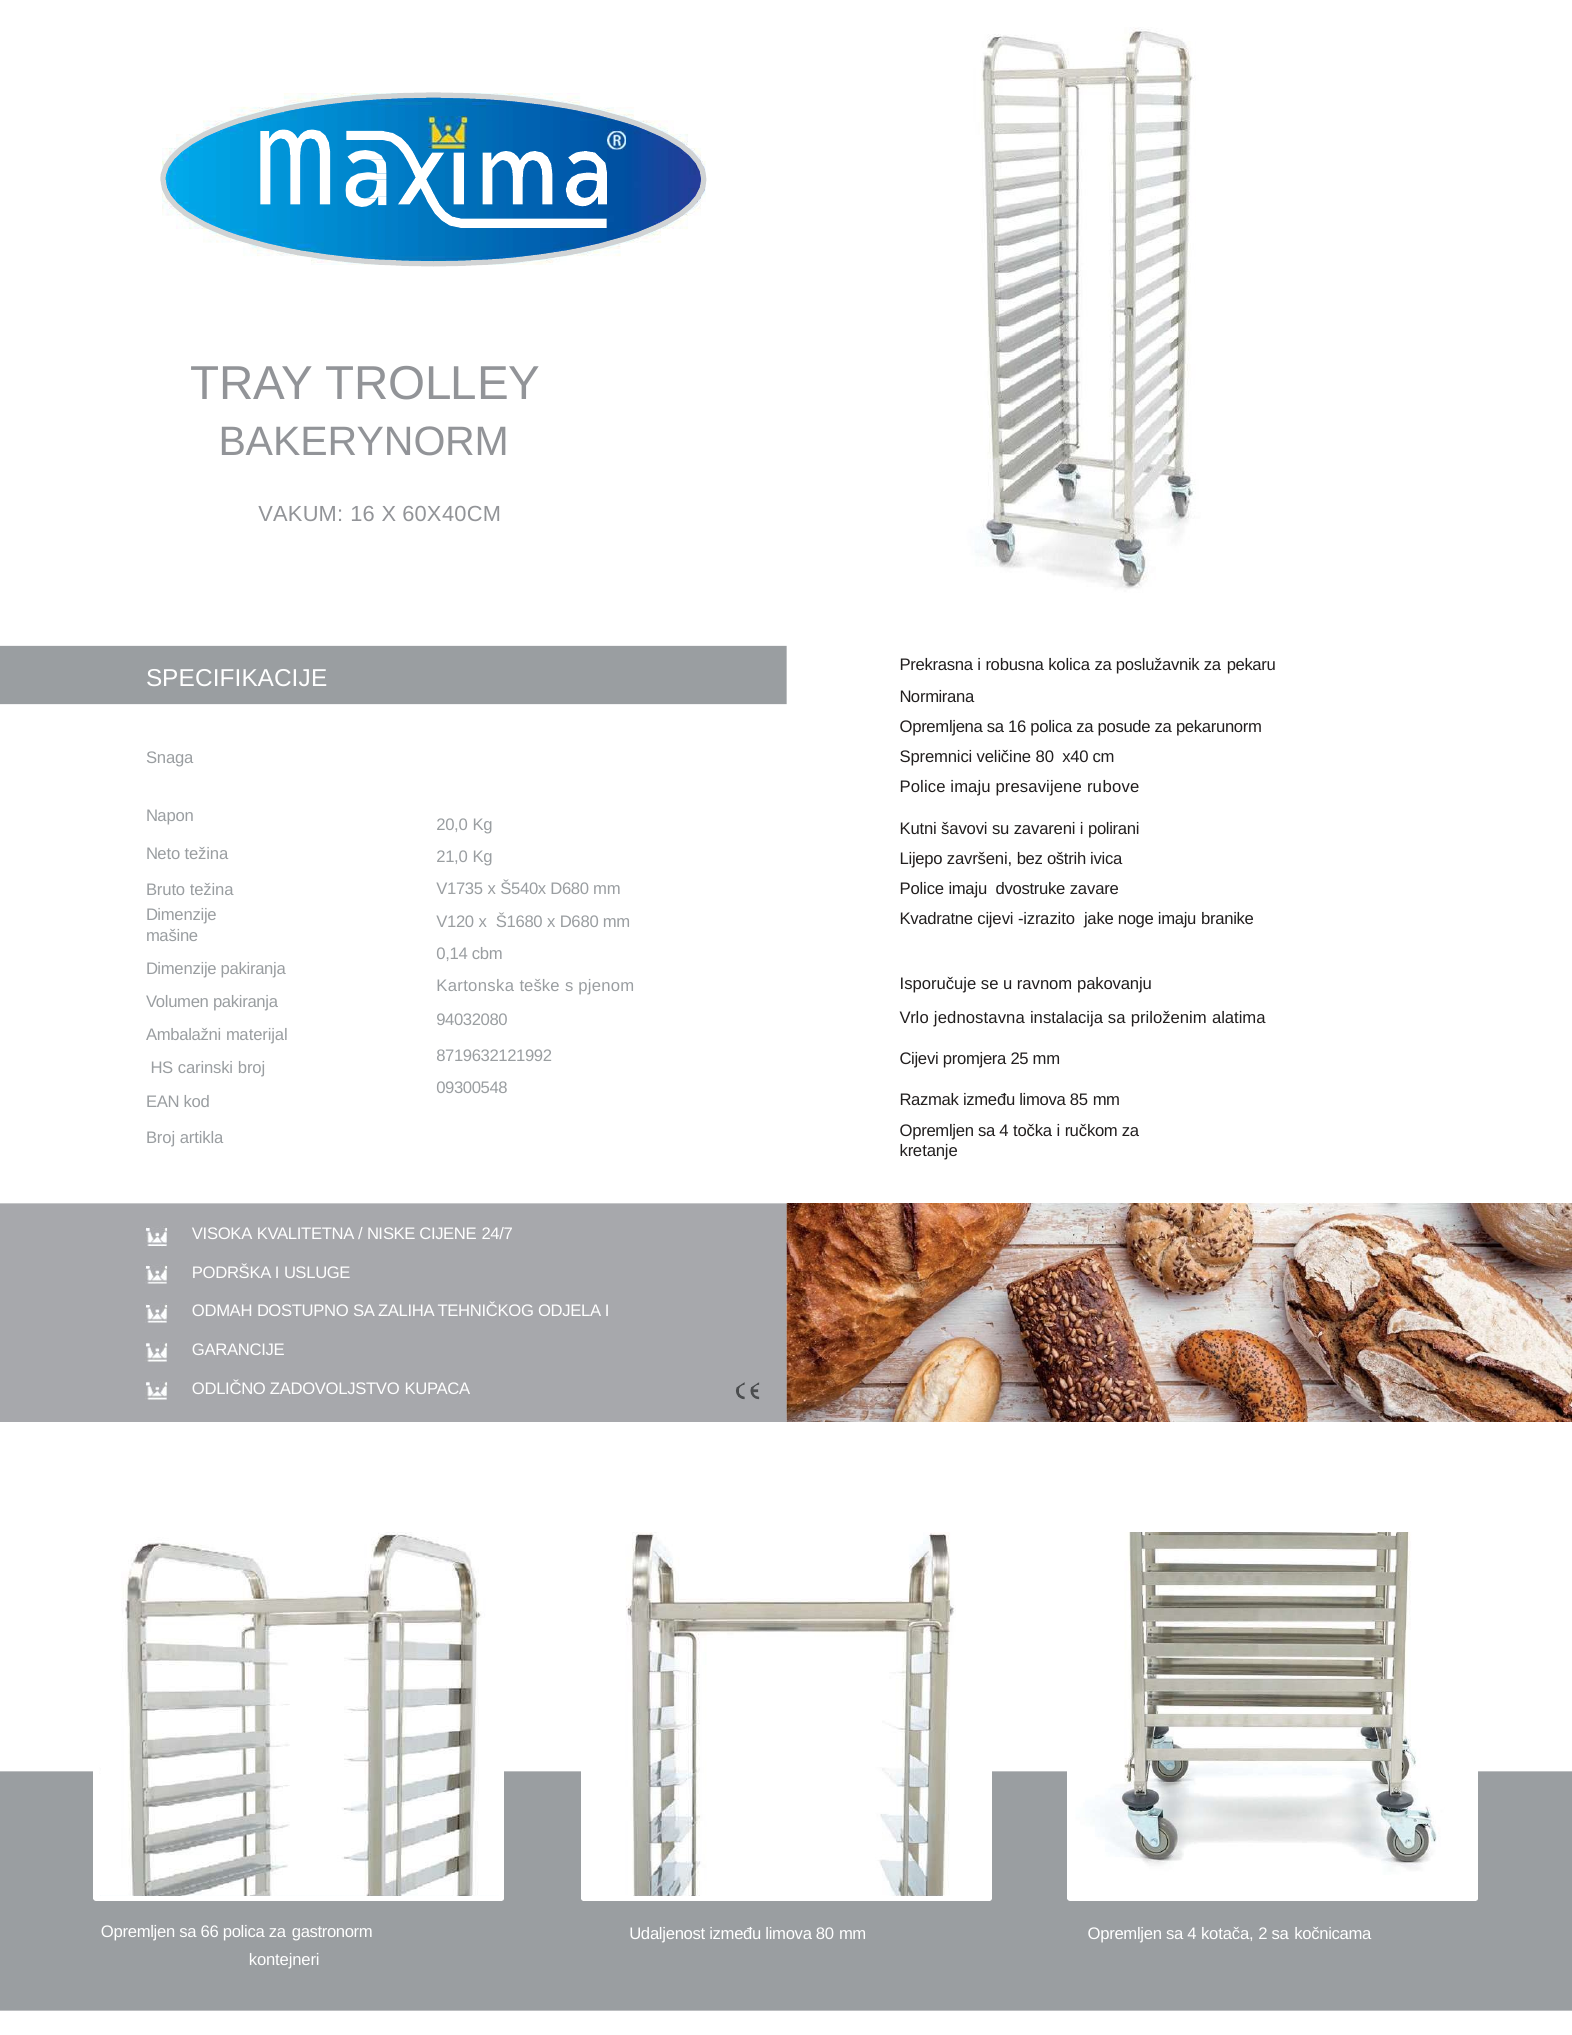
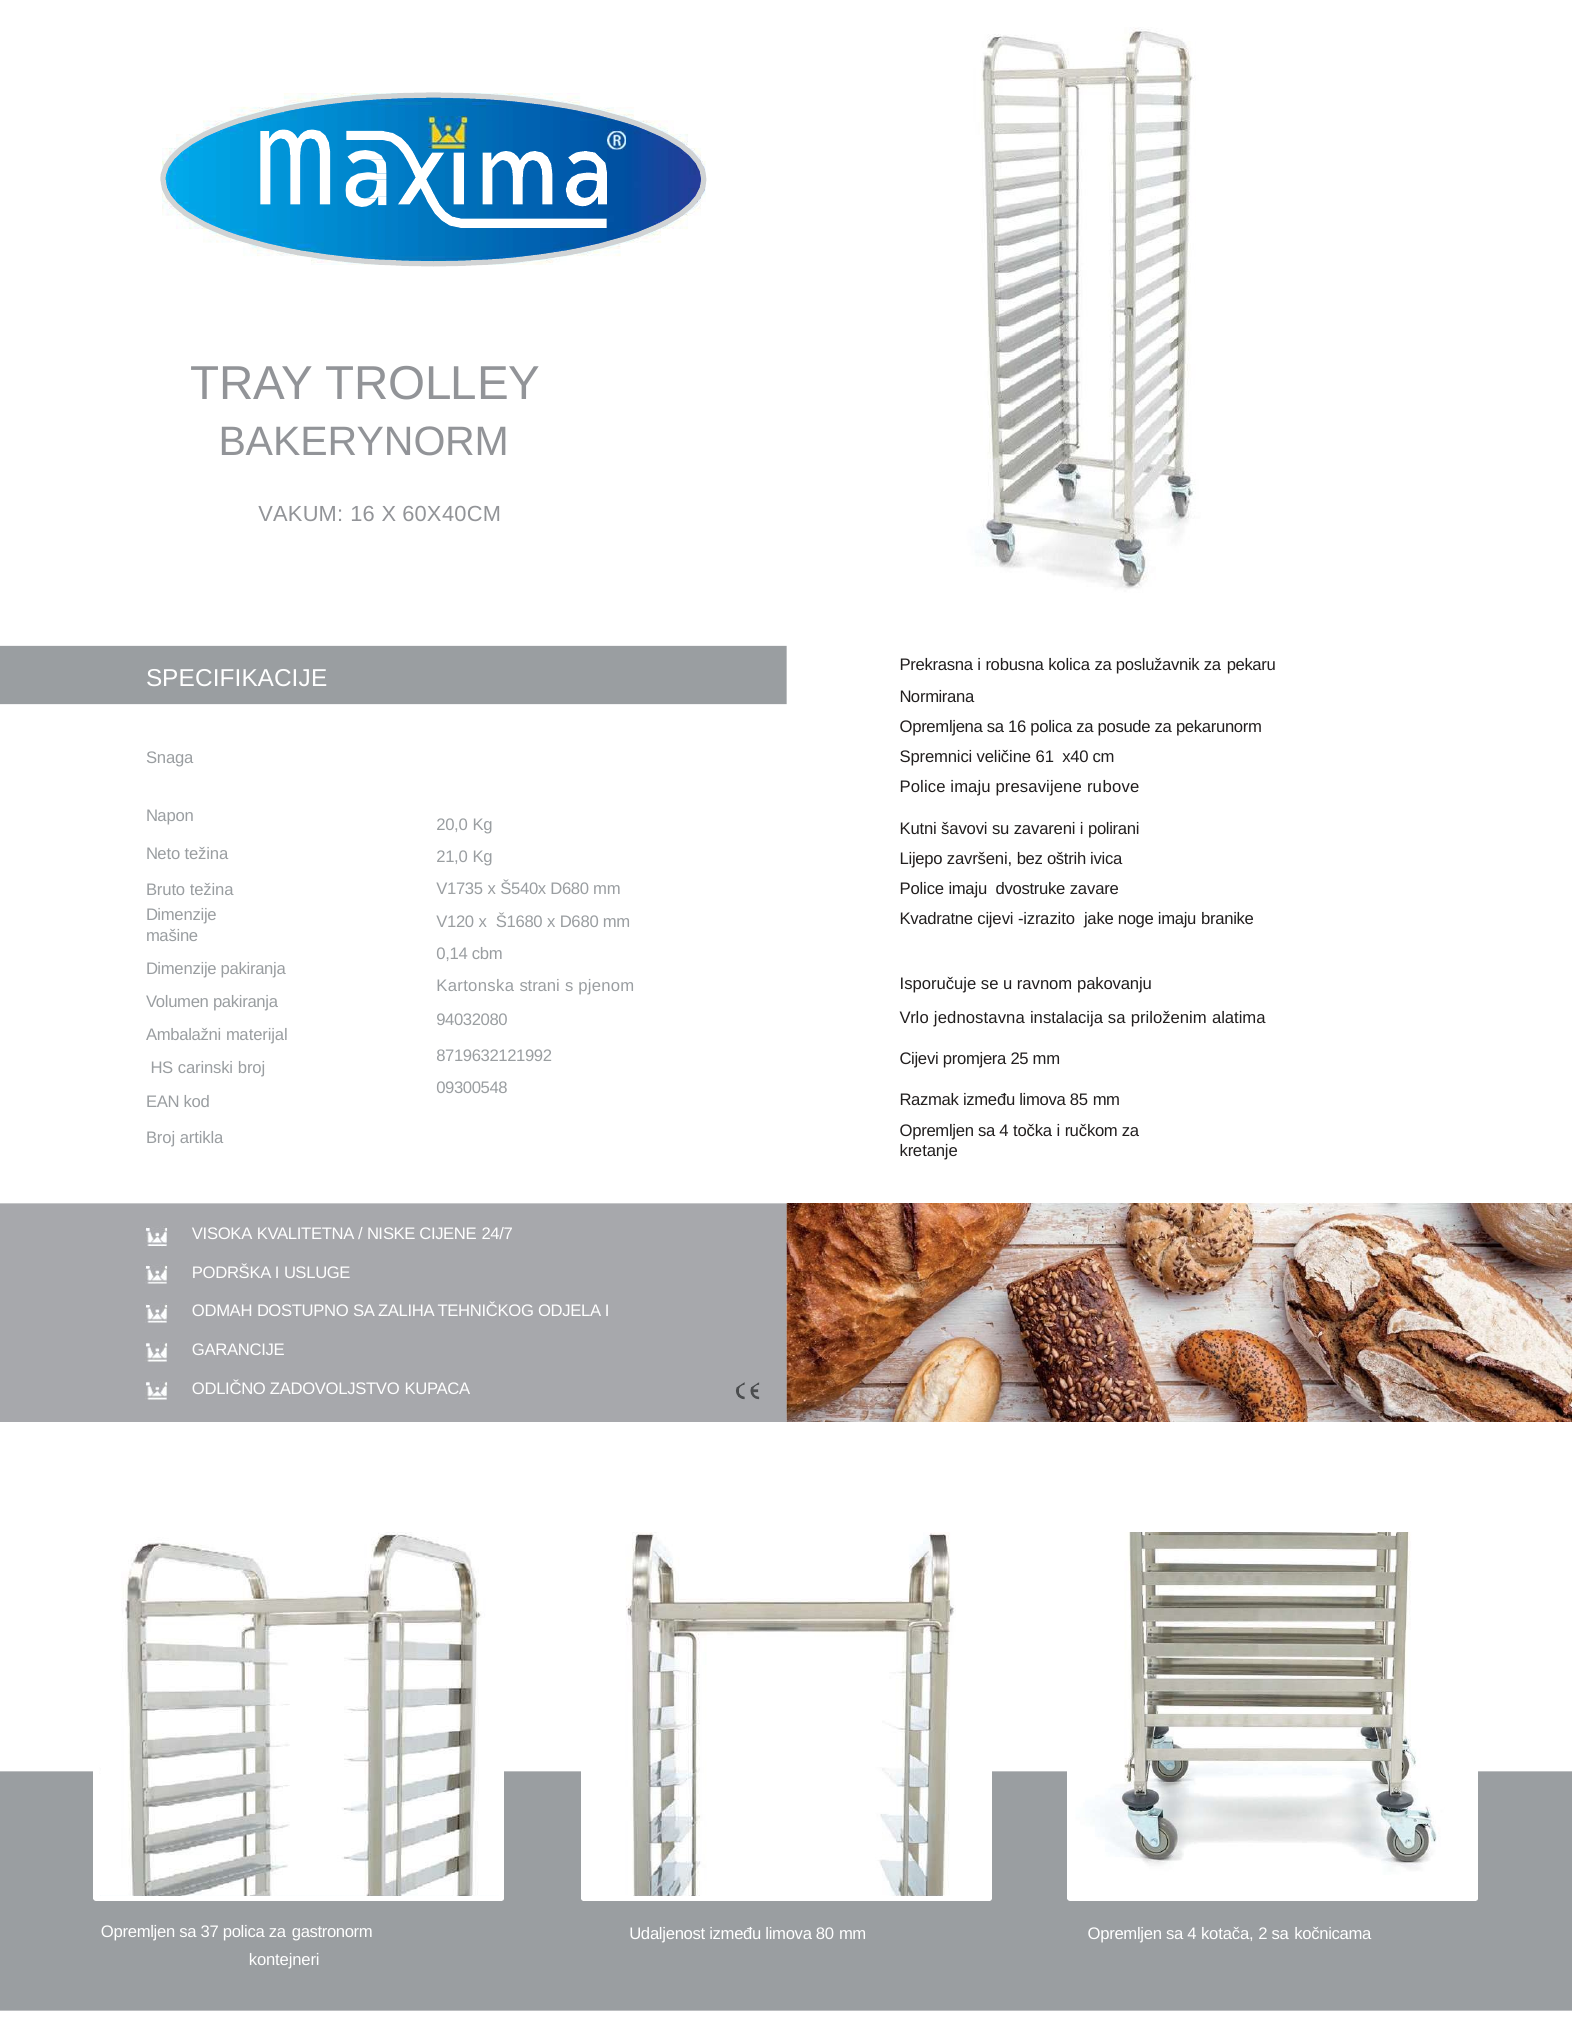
veličine 80: 80 -> 61
teške: teške -> strani
66: 66 -> 37
